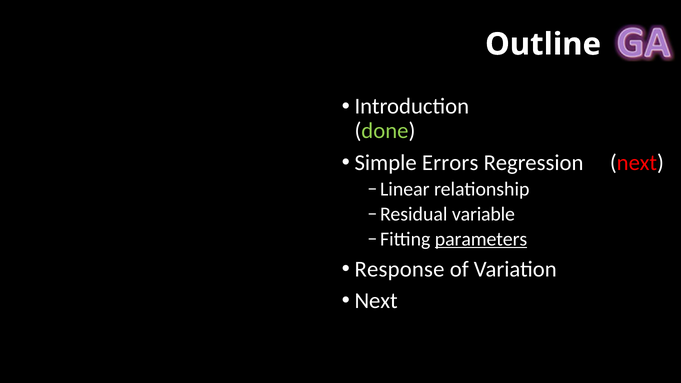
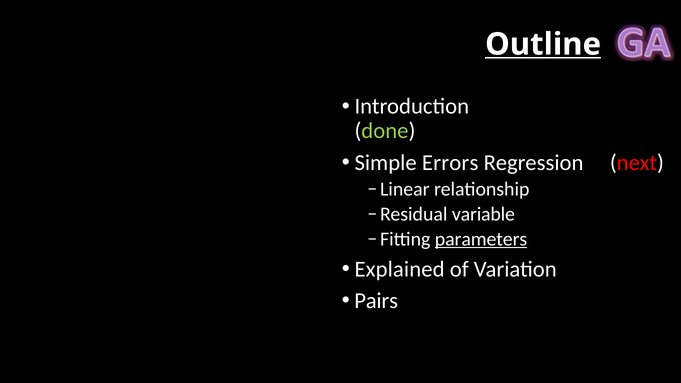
Outline underline: none -> present
Response: Response -> Explained
Next at (376, 301): Next -> Pairs
